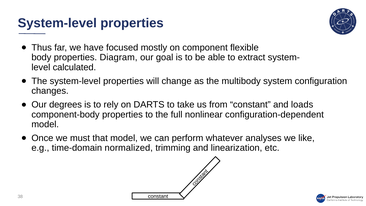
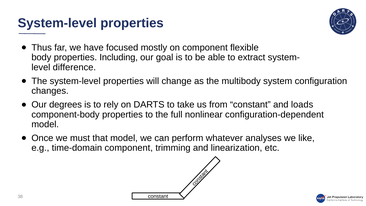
Diagram: Diagram -> Including
calculated: calculated -> difference
time-domain normalized: normalized -> component
